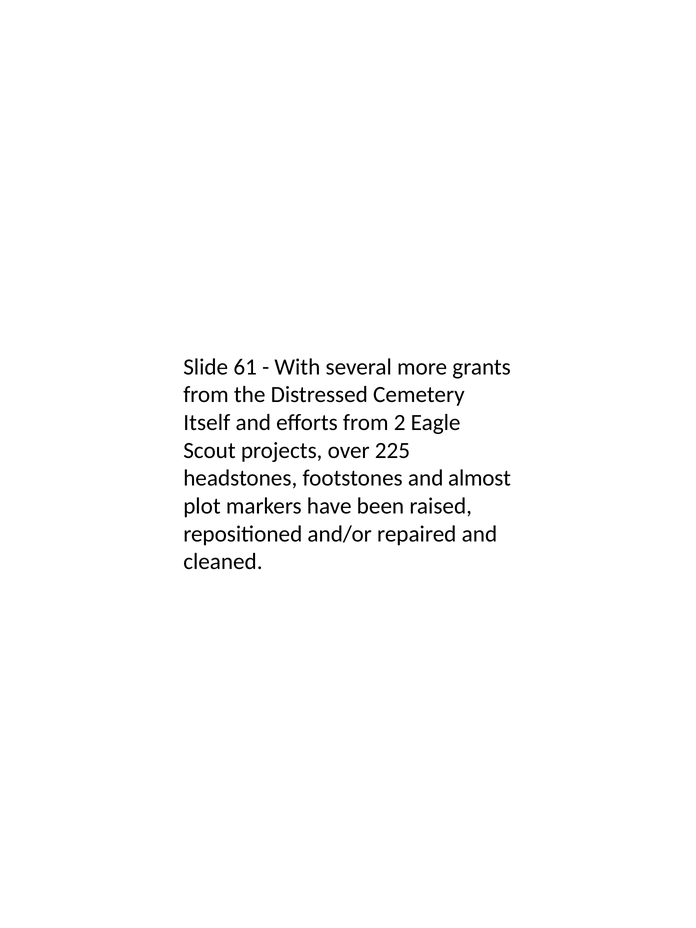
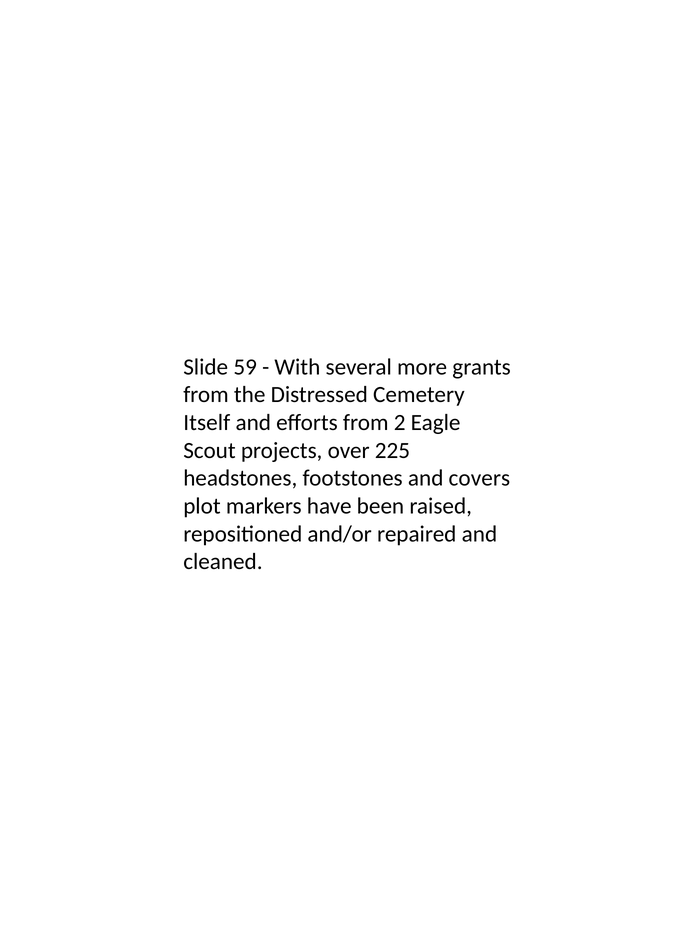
61: 61 -> 59
almost: almost -> covers
